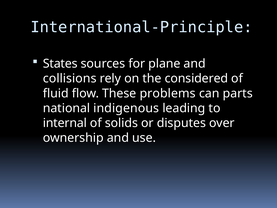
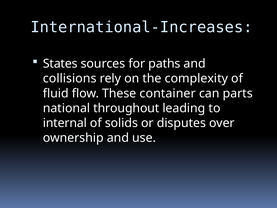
International-Principle: International-Principle -> International-Increases
plane: plane -> paths
considered: considered -> complexity
problems: problems -> container
indigenous: indigenous -> throughout
